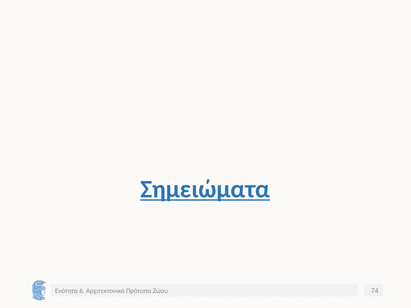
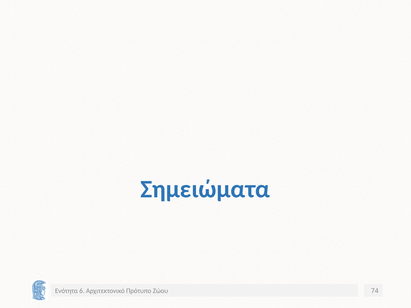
Σημειώματα underline: present -> none
